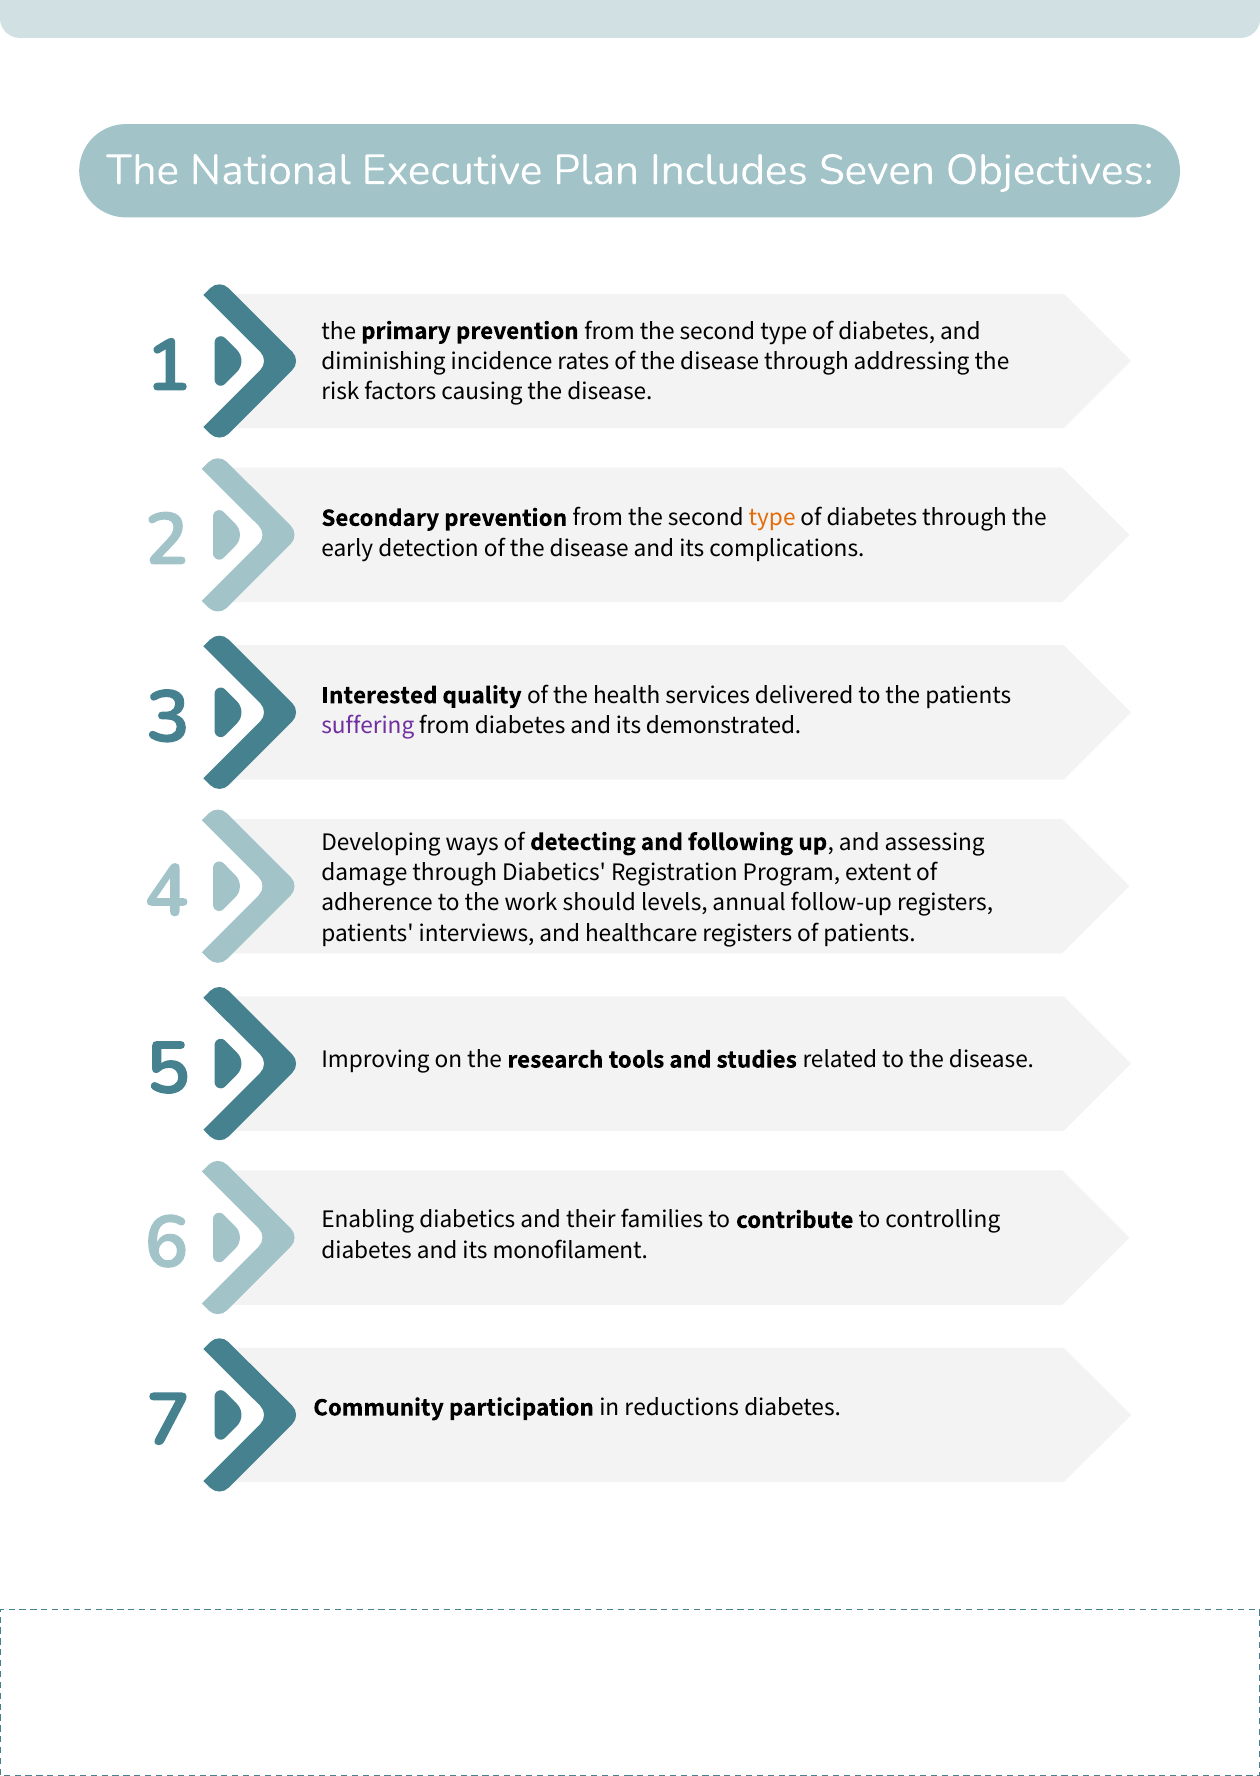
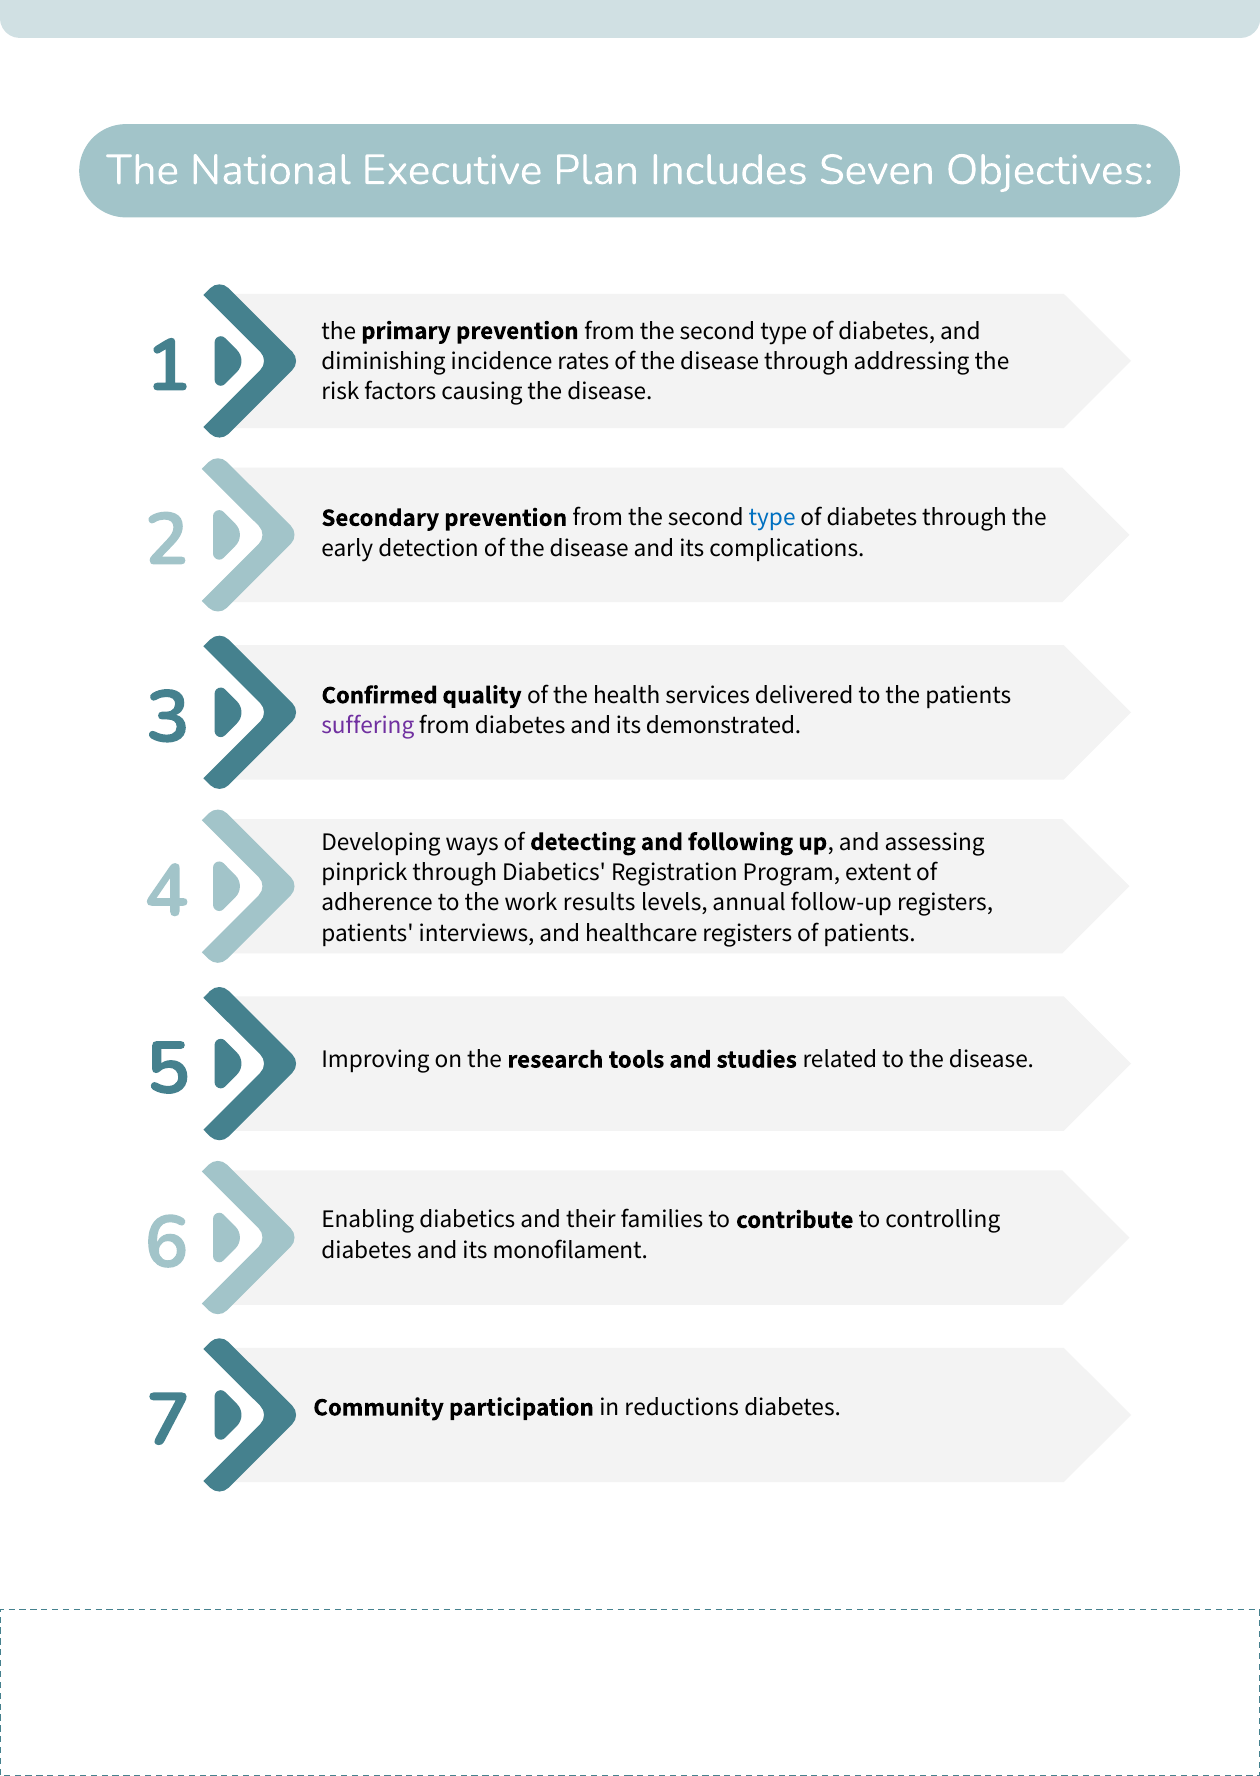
type at (772, 518) colour: orange -> blue
Interested: Interested -> Confirmed
damage: damage -> pinprick
should: should -> results
